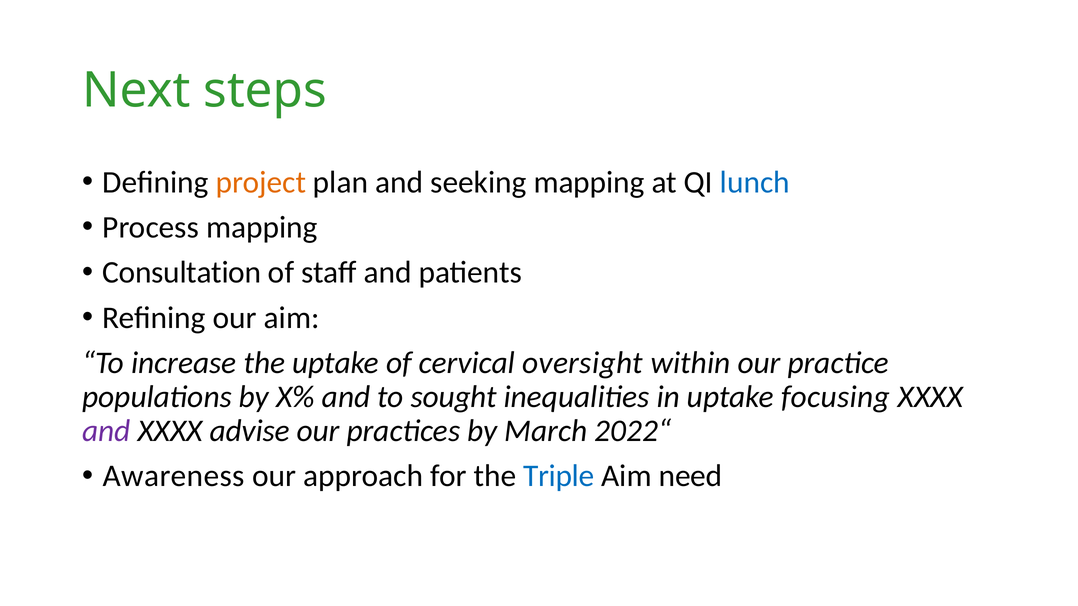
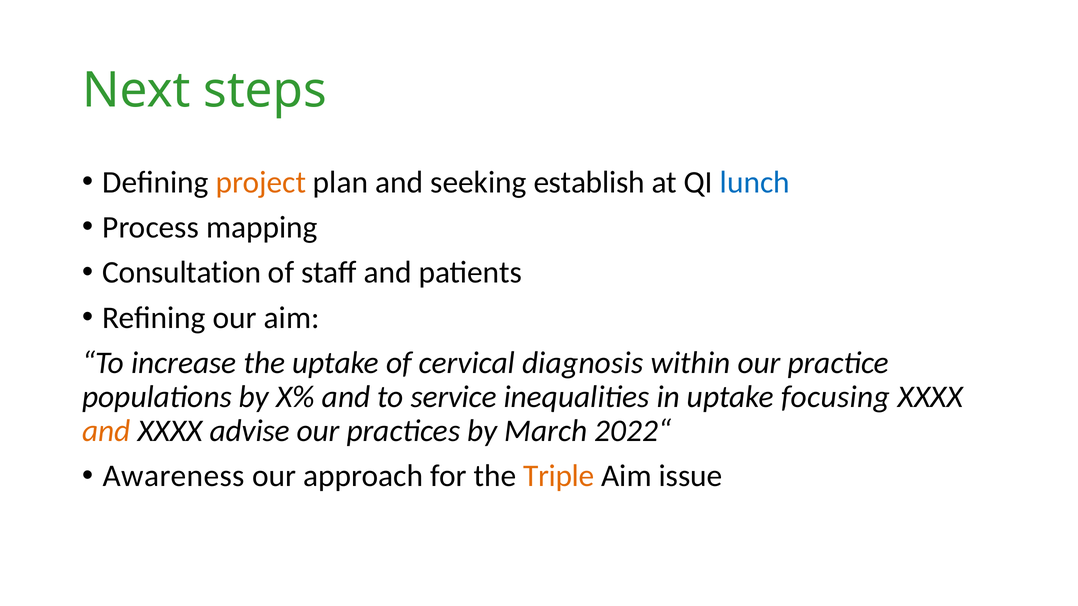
seeking mapping: mapping -> establish
oversight: oversight -> diagnosis
sought: sought -> service
and at (106, 431) colour: purple -> orange
Triple colour: blue -> orange
need: need -> issue
